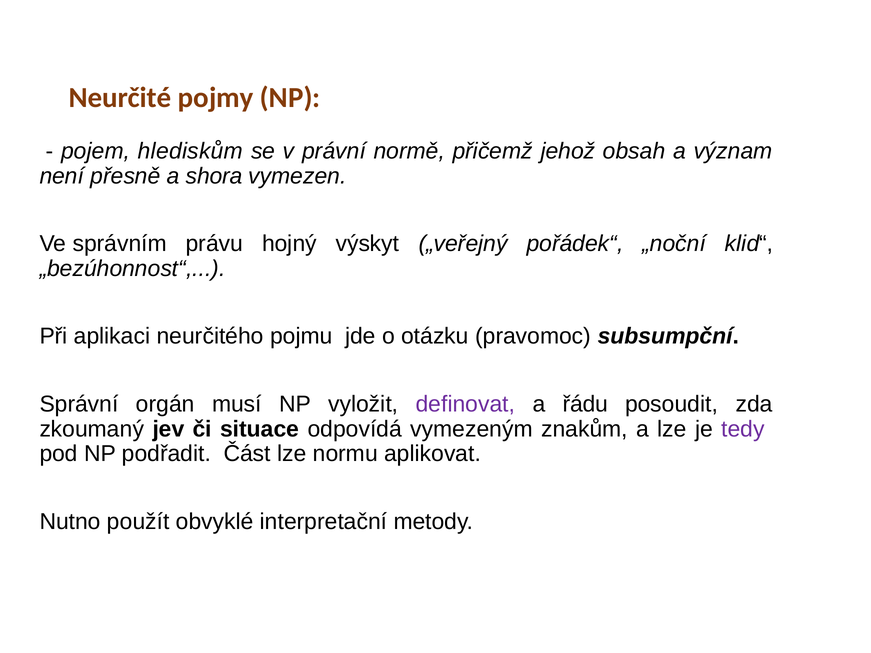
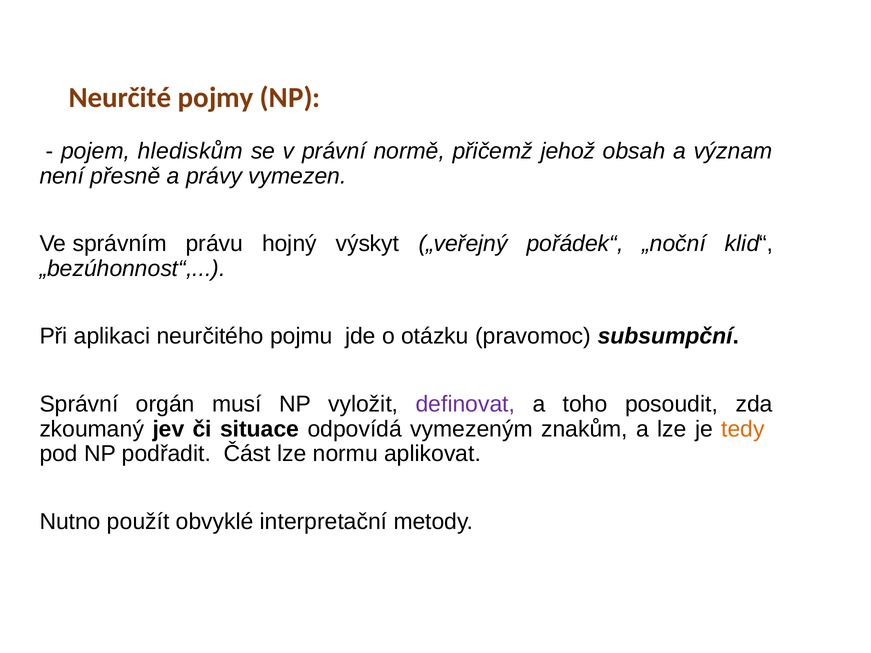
shora: shora -> právy
řádu: řádu -> toho
tedy colour: purple -> orange
